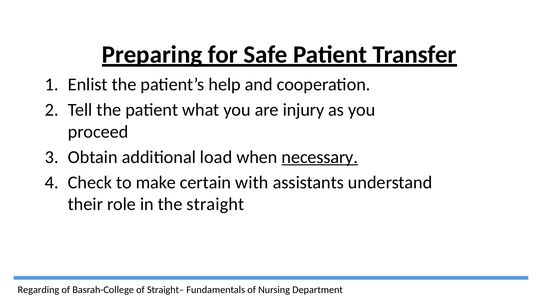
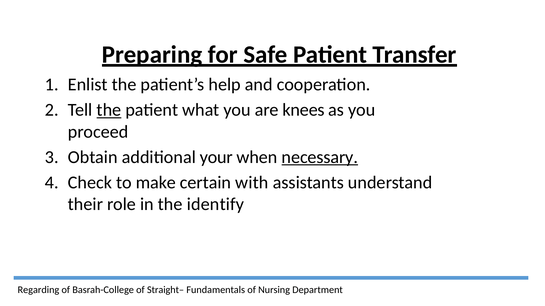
the at (109, 110) underline: none -> present
injury: injury -> knees
load: load -> your
straight: straight -> identify
